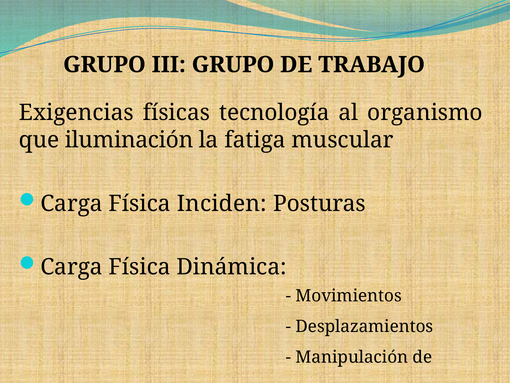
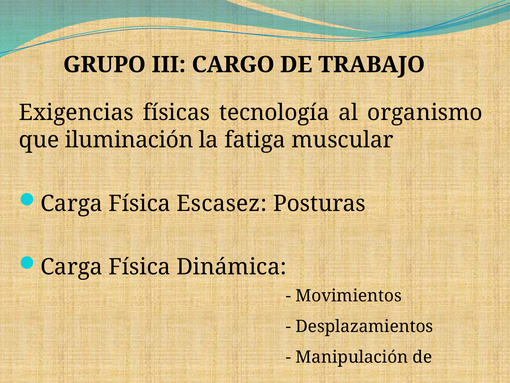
III GRUPO: GRUPO -> CARGO
Inciden: Inciden -> Escasez
